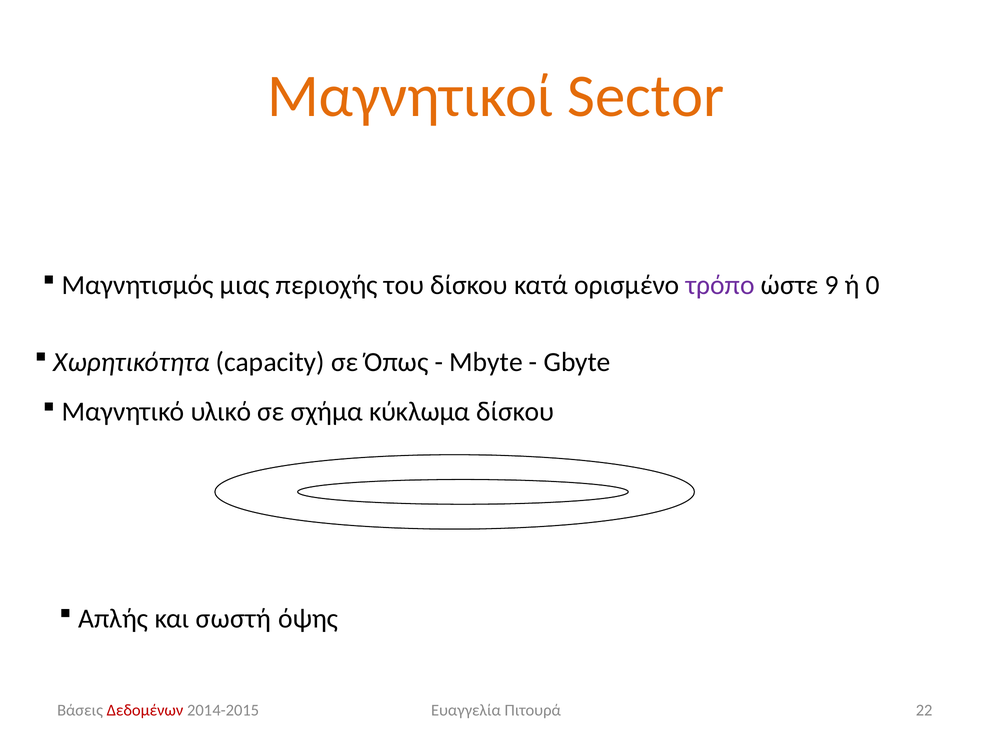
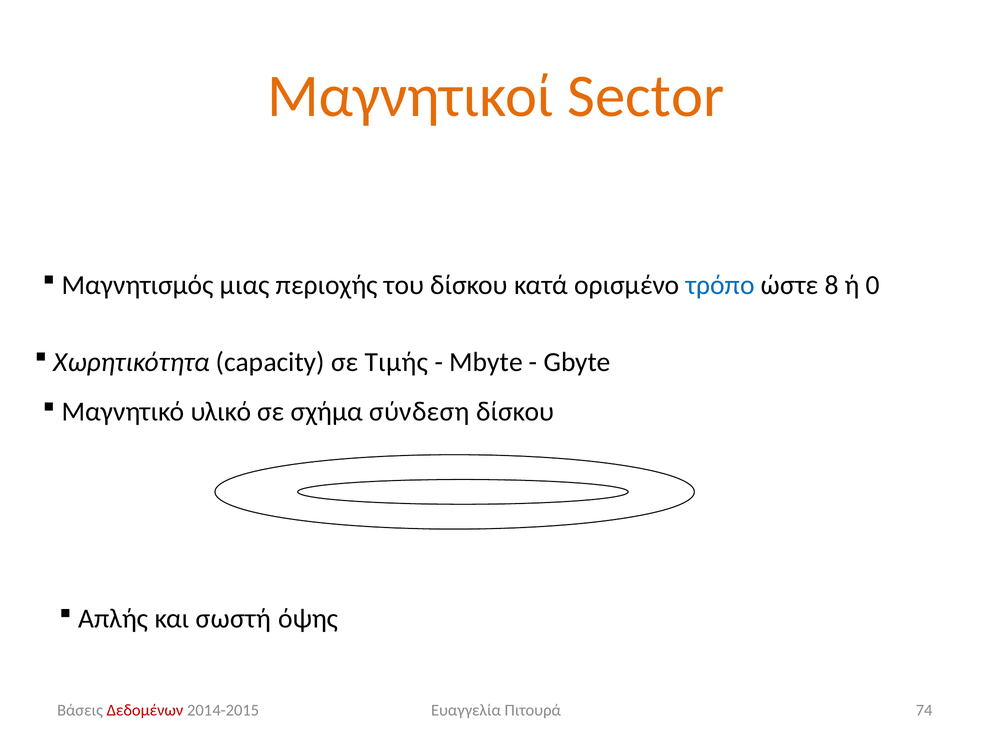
τρόπο colour: purple -> blue
9: 9 -> 8
Όπως: Όπως -> Τιμής
κύκλωμα: κύκλωμα -> σύνδεση
22: 22 -> 74
